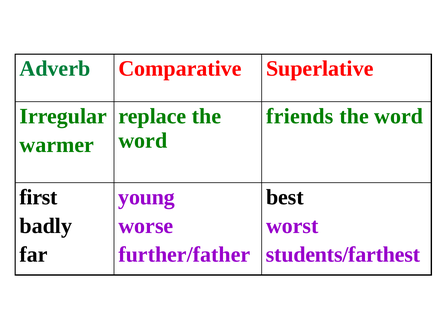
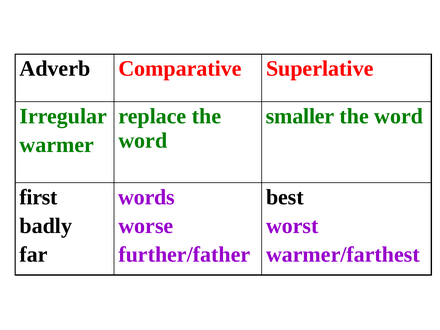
Adverb colour: green -> black
friends: friends -> smaller
young: young -> words
students/farthest: students/farthest -> warmer/farthest
